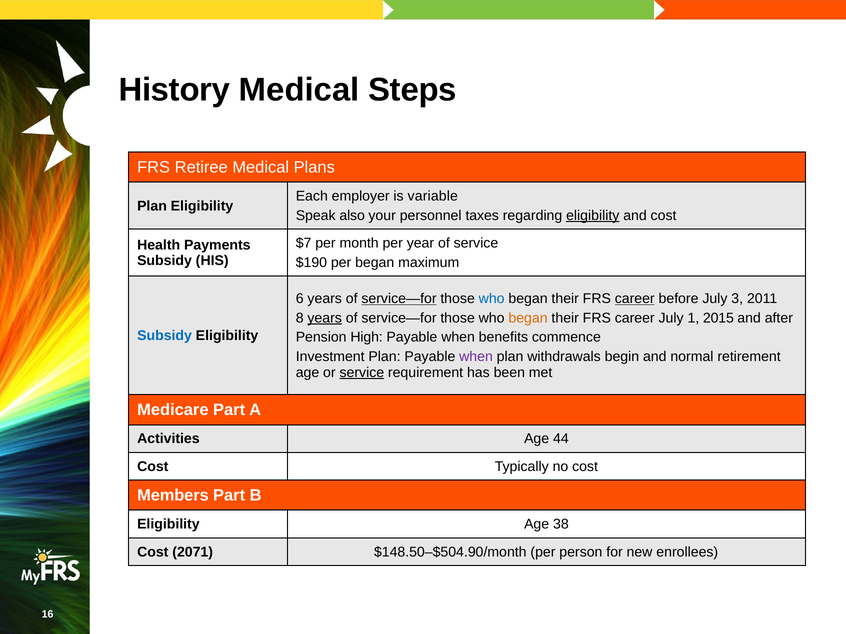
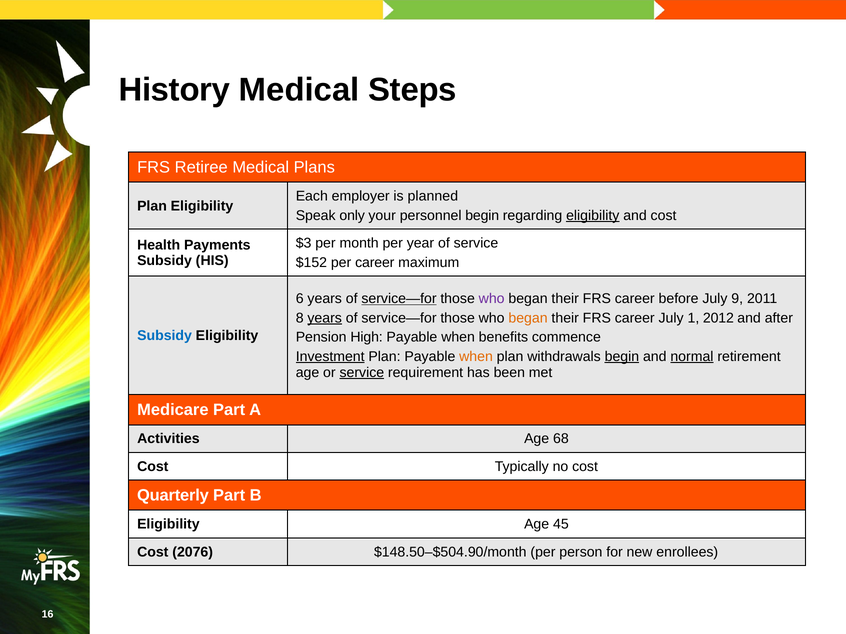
variable: variable -> planned
also: also -> only
personnel taxes: taxes -> begin
$7: $7 -> $3
$190: $190 -> $152
per began: began -> career
who at (492, 299) colour: blue -> purple
career at (635, 299) underline: present -> none
3: 3 -> 9
2015: 2015 -> 2012
Investment underline: none -> present
when at (476, 357) colour: purple -> orange
begin at (622, 357) underline: none -> present
normal underline: none -> present
44: 44 -> 68
Members: Members -> Quarterly
38: 38 -> 45
2071: 2071 -> 2076
